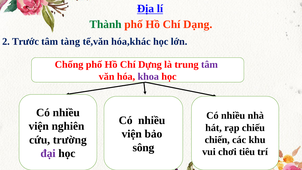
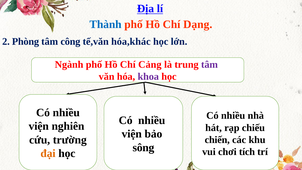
Thành colour: green -> blue
Trước: Trước -> Phòng
tàng: tàng -> công
Chống: Chống -> Ngành
Dựng: Dựng -> Cảng
tiêu: tiêu -> tích
đại colour: purple -> orange
